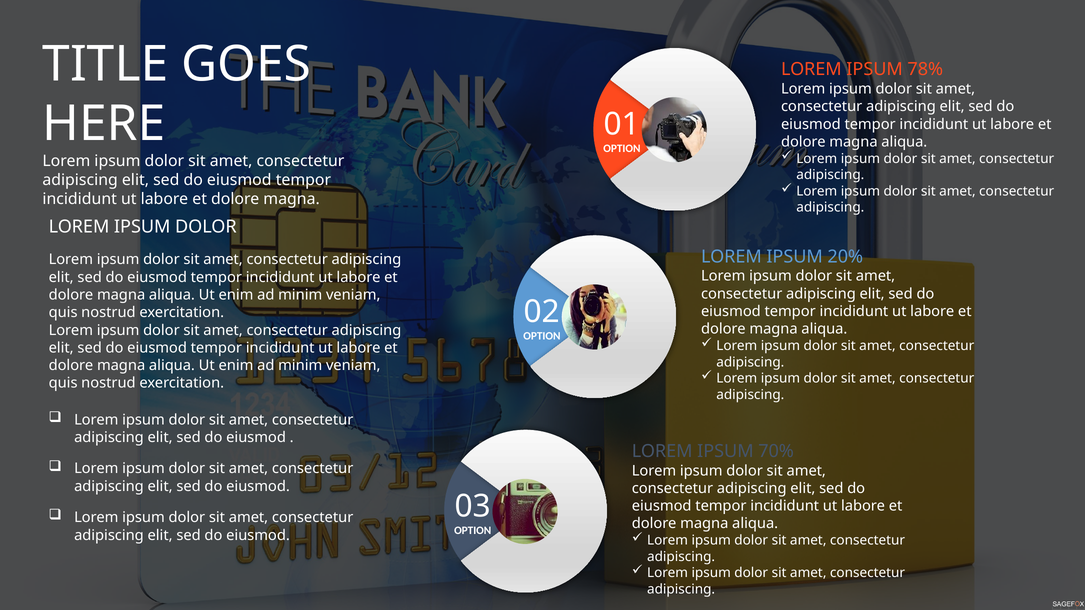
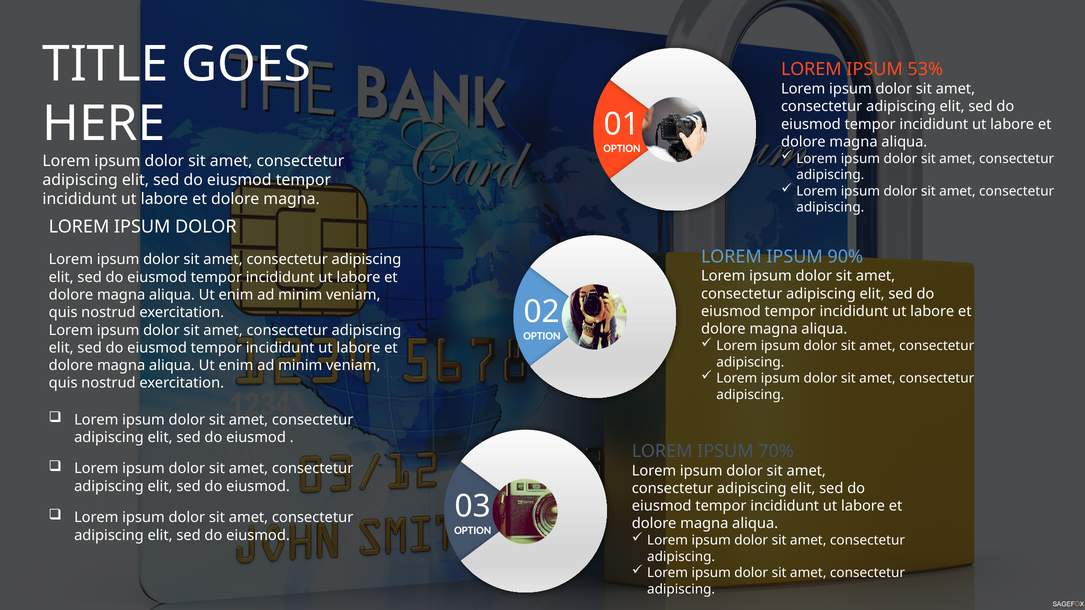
78%: 78% -> 53%
20%: 20% -> 90%
